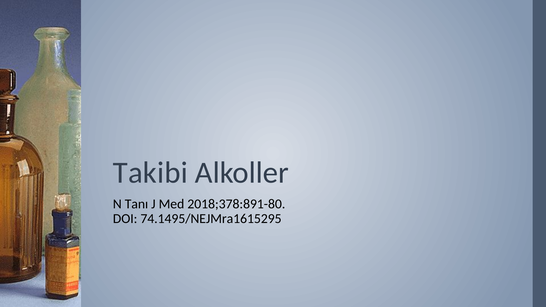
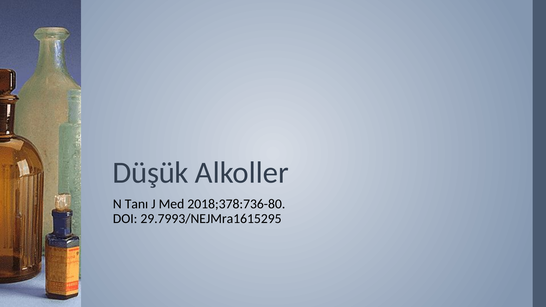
Takibi: Takibi -> Düşük
2018;378:891-80: 2018;378:891-80 -> 2018;378:736-80
74.1495/NEJMra1615295: 74.1495/NEJMra1615295 -> 29.7993/NEJMra1615295
